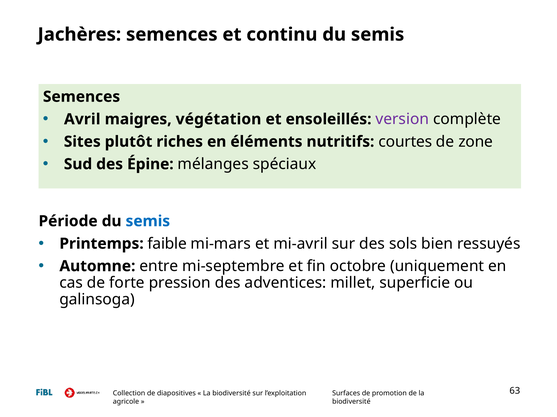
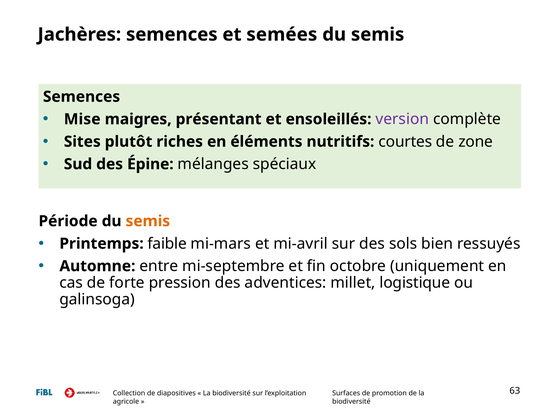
continu: continu -> semées
Avril: Avril -> Mise
végétation: végétation -> présentant
semis at (148, 222) colour: blue -> orange
superficie: superficie -> logistique
